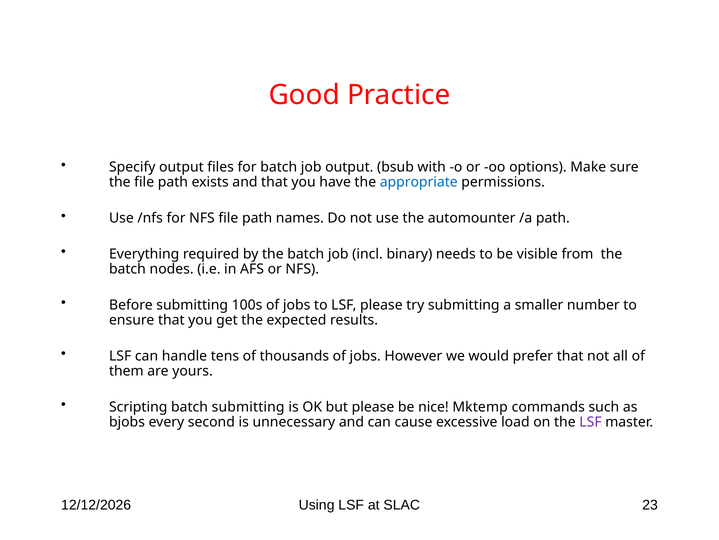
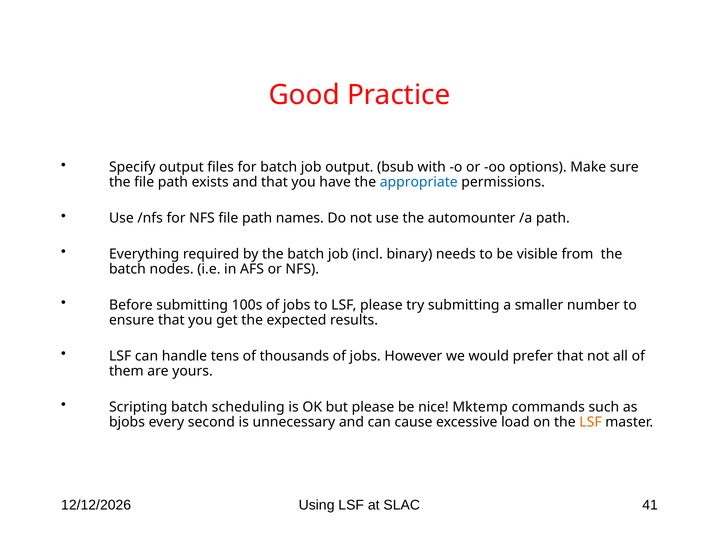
batch submitting: submitting -> scheduling
LSF at (590, 421) colour: purple -> orange
23: 23 -> 41
